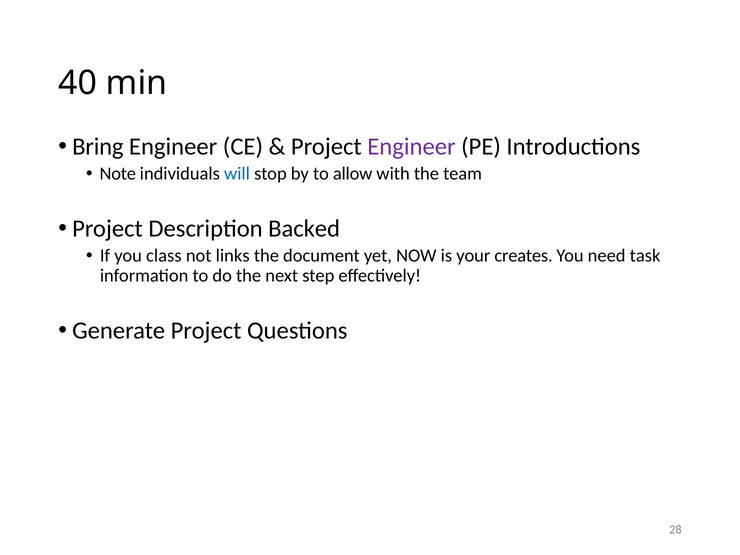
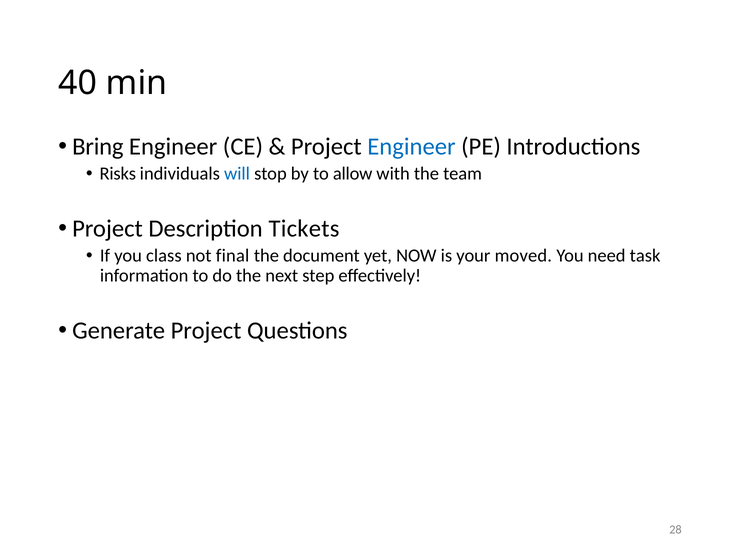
Engineer at (411, 147) colour: purple -> blue
Note: Note -> Risks
Backed: Backed -> Tickets
links: links -> final
creates: creates -> moved
